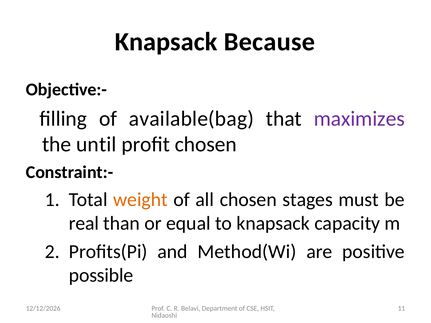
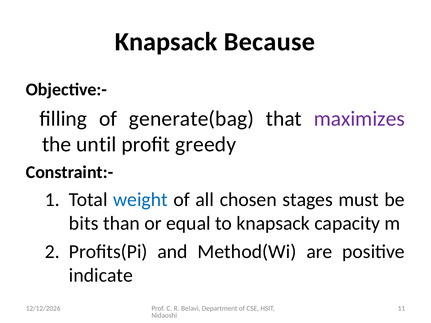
available(bag: available(bag -> generate(bag
profit chosen: chosen -> greedy
weight colour: orange -> blue
real: real -> bits
possible: possible -> indicate
